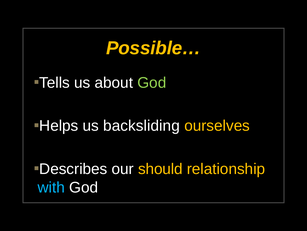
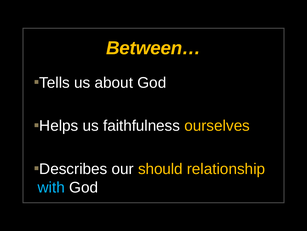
Possible…: Possible… -> Between…
God at (152, 82) colour: light green -> white
backsliding: backsliding -> faithfulness
